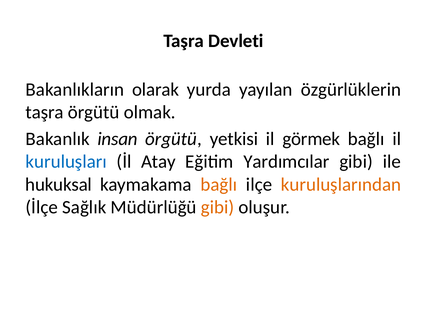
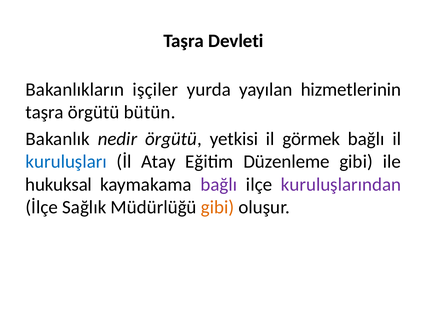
olarak: olarak -> işçiler
özgürlüklerin: özgürlüklerin -> hizmetlerinin
olmak: olmak -> bütün
insan: insan -> nedir
Yardımcılar: Yardımcılar -> Düzenleme
bağlı at (219, 185) colour: orange -> purple
kuruluşlarından colour: orange -> purple
